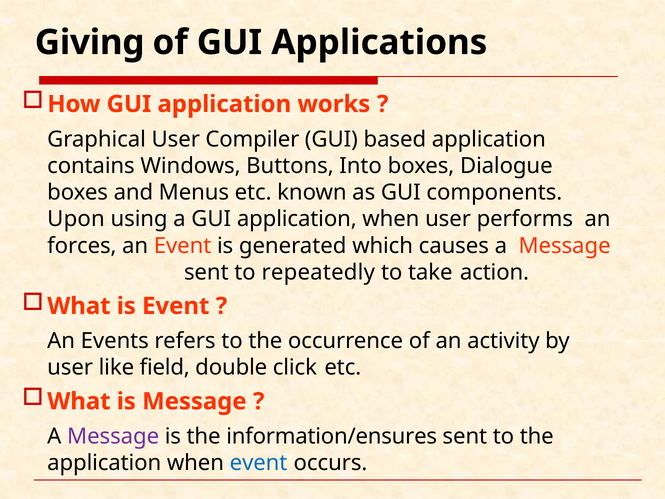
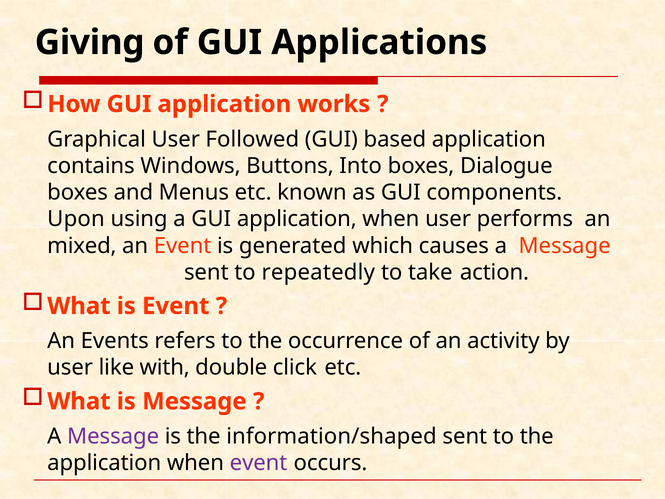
Compiler: Compiler -> Followed
forces: forces -> mixed
field: field -> with
information/ensures: information/ensures -> information/shaped
event at (259, 463) colour: blue -> purple
